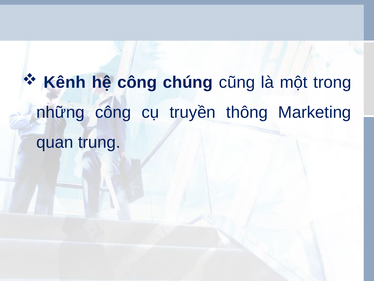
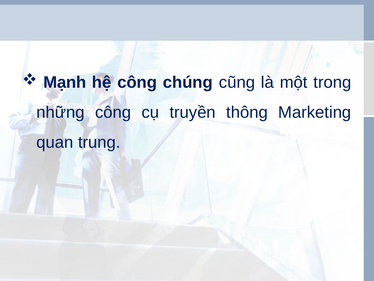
Kênh: Kênh -> Mạnh
